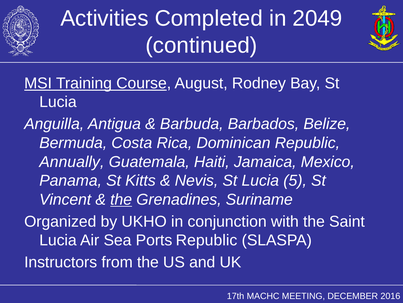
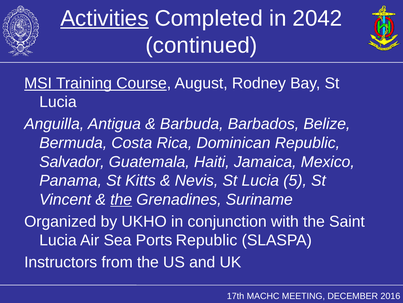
Activities underline: none -> present
2049: 2049 -> 2042
Annually: Annually -> Salvador
